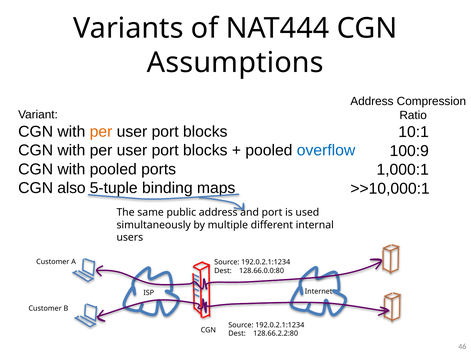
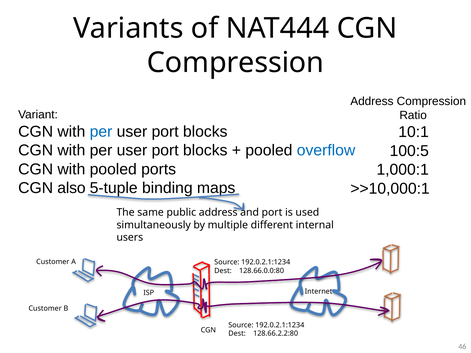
Assumptions at (235, 63): Assumptions -> Compression
per at (101, 132) colour: orange -> blue
100:9: 100:9 -> 100:5
